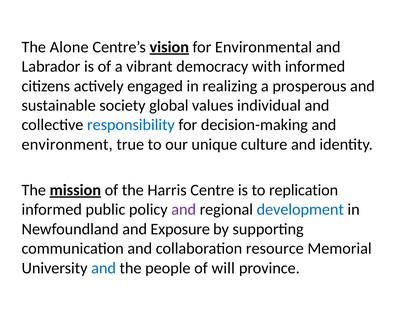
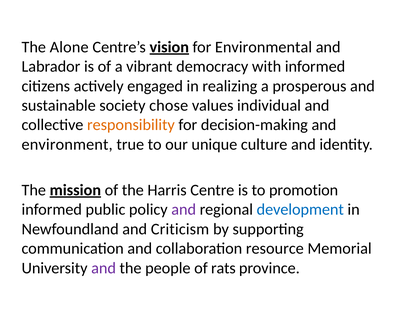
global: global -> chose
responsibility colour: blue -> orange
replication: replication -> promotion
Exposure: Exposure -> Criticism
and at (104, 268) colour: blue -> purple
will: will -> rats
